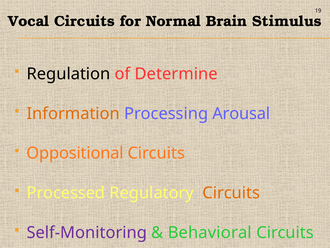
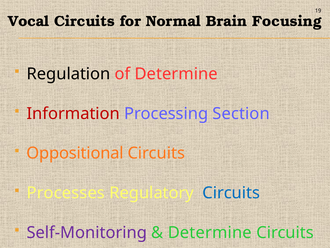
Stimulus: Stimulus -> Focusing
Information colour: orange -> red
Arousal: Arousal -> Section
Processed: Processed -> Processes
Circuits at (231, 193) colour: orange -> blue
Behavioral at (210, 232): Behavioral -> Determine
